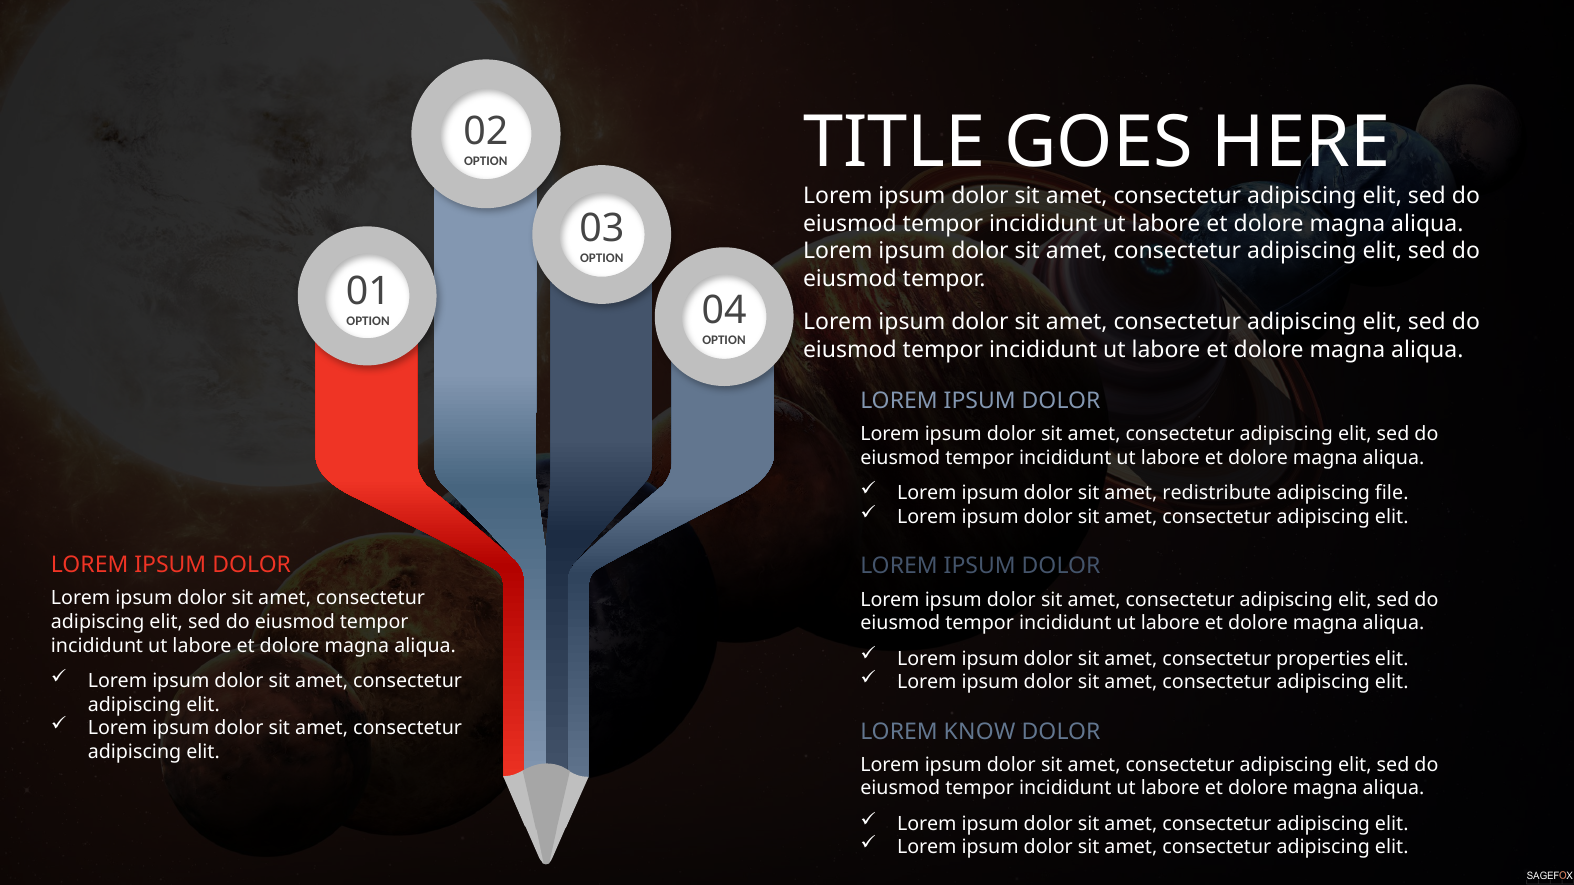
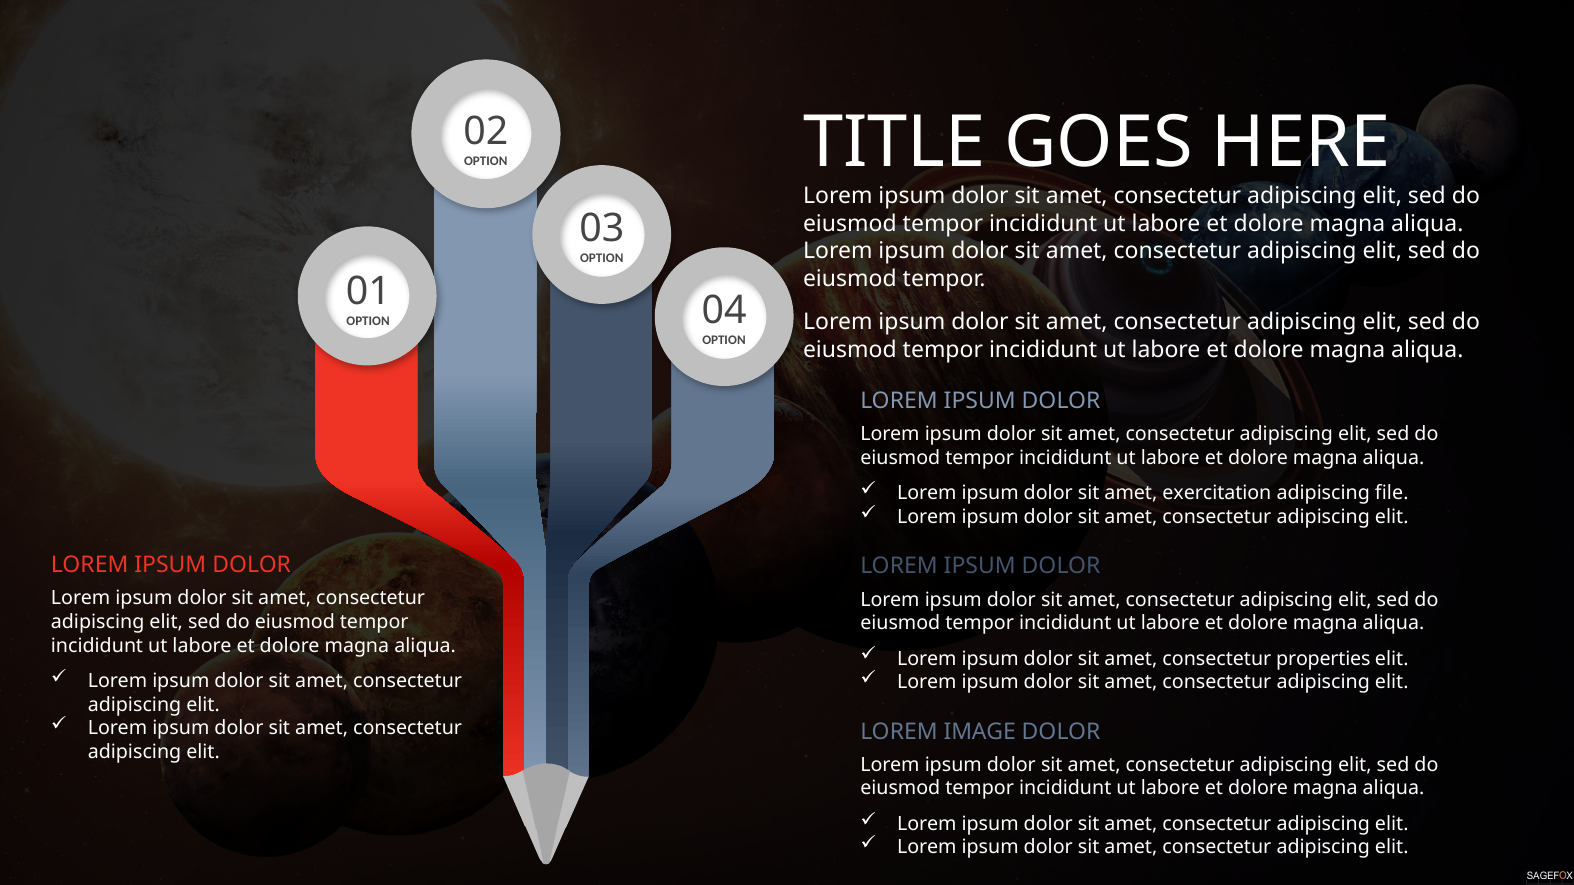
redistribute: redistribute -> exercitation
KNOW: KNOW -> IMAGE
